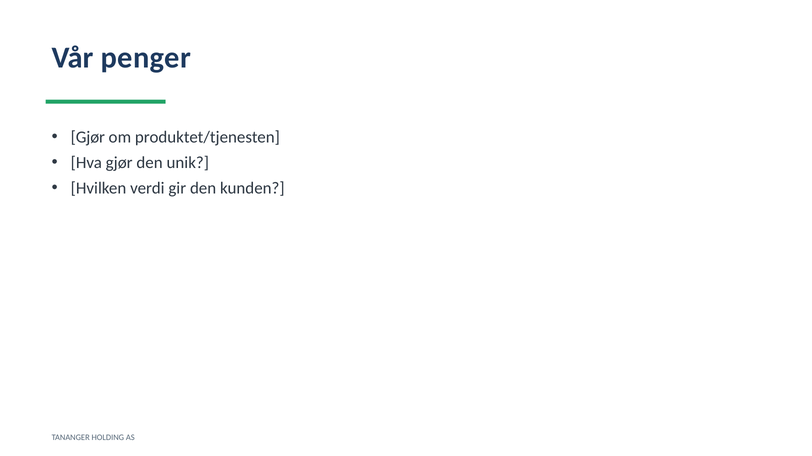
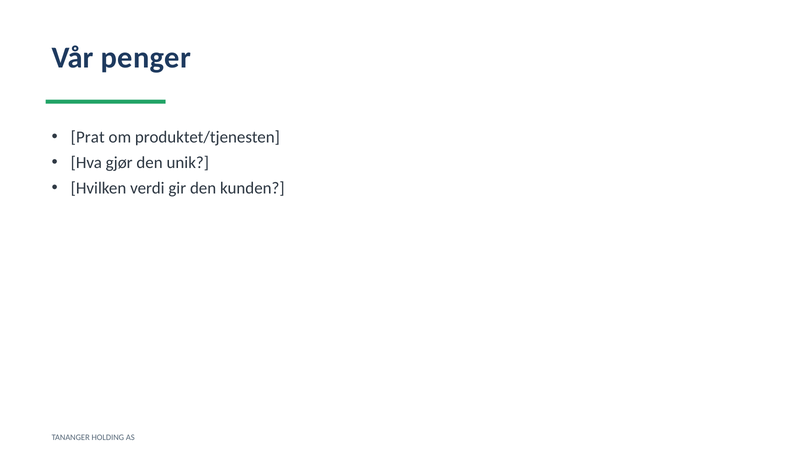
Gjør at (88, 138): Gjør -> Prat
